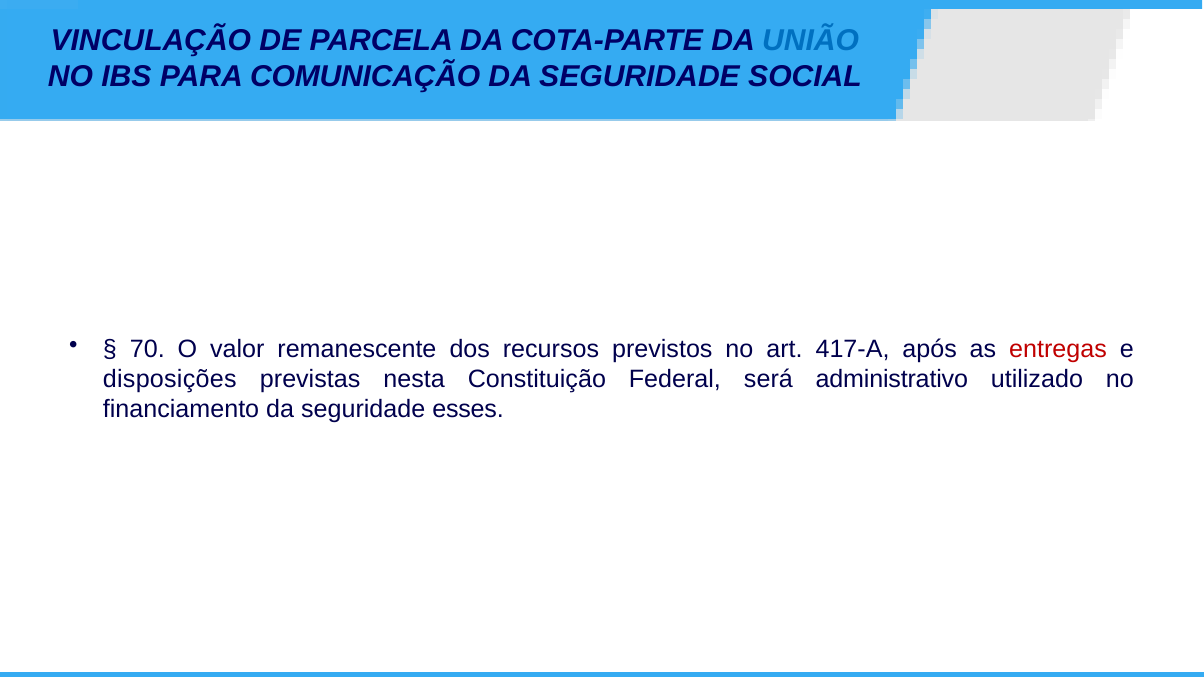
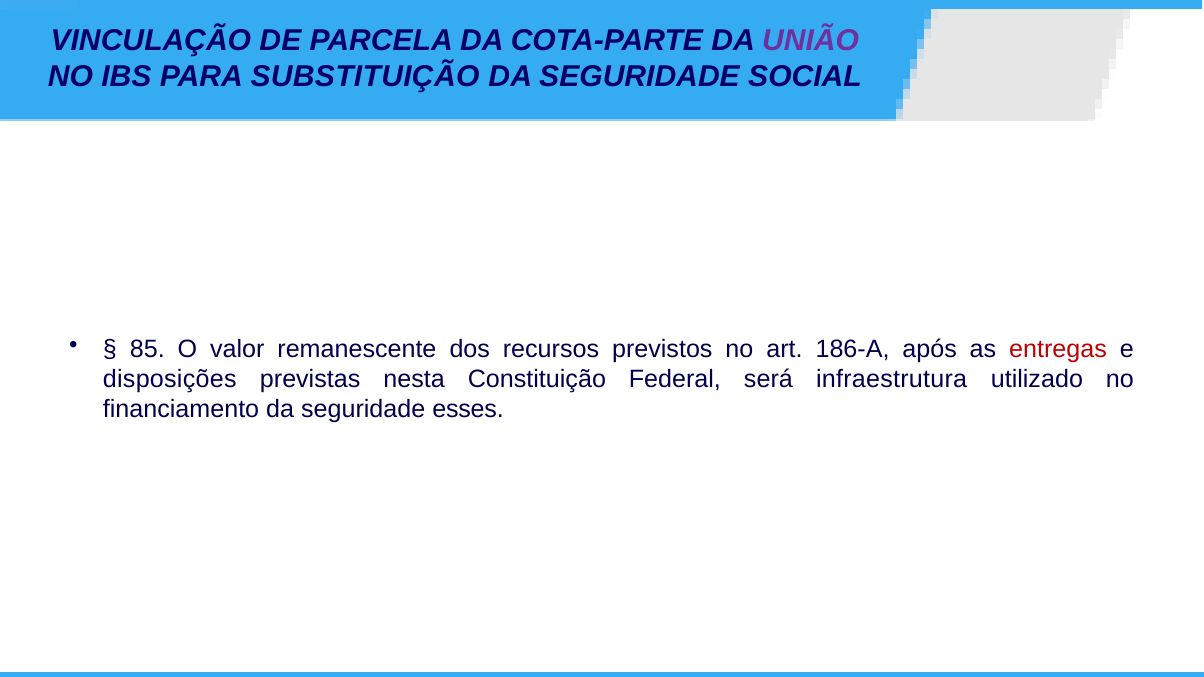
UNIÃO colour: blue -> purple
COMUNICAÇÃO: COMUNICAÇÃO -> SUBSTITUIÇÃO
70: 70 -> 85
417-A: 417-A -> 186-A
administrativo: administrativo -> infraestrutura
